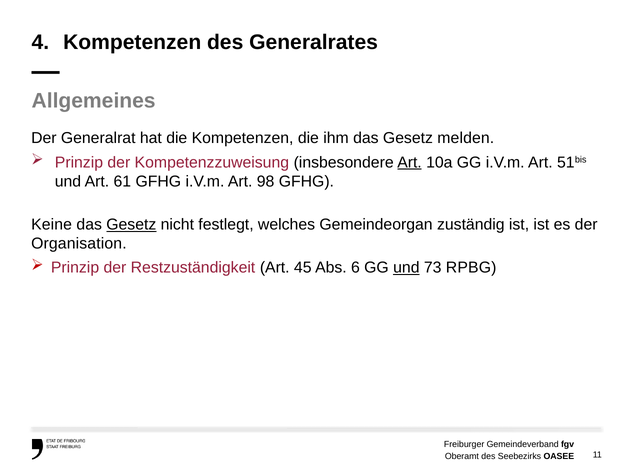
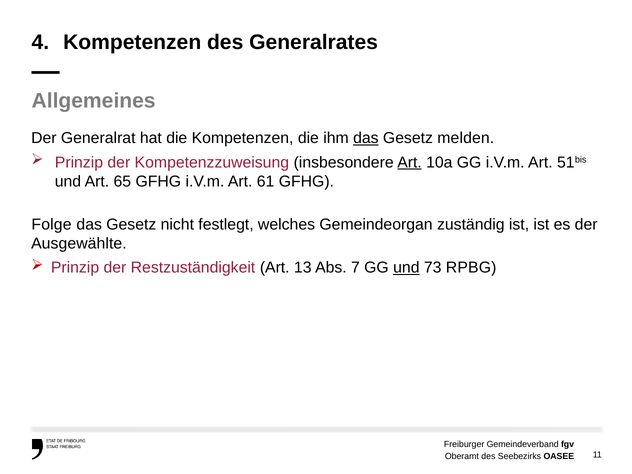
das at (366, 138) underline: none -> present
61: 61 -> 65
98: 98 -> 61
Keine: Keine -> Folge
Gesetz at (131, 224) underline: present -> none
Organisation: Organisation -> Ausgewählte
45: 45 -> 13
6: 6 -> 7
